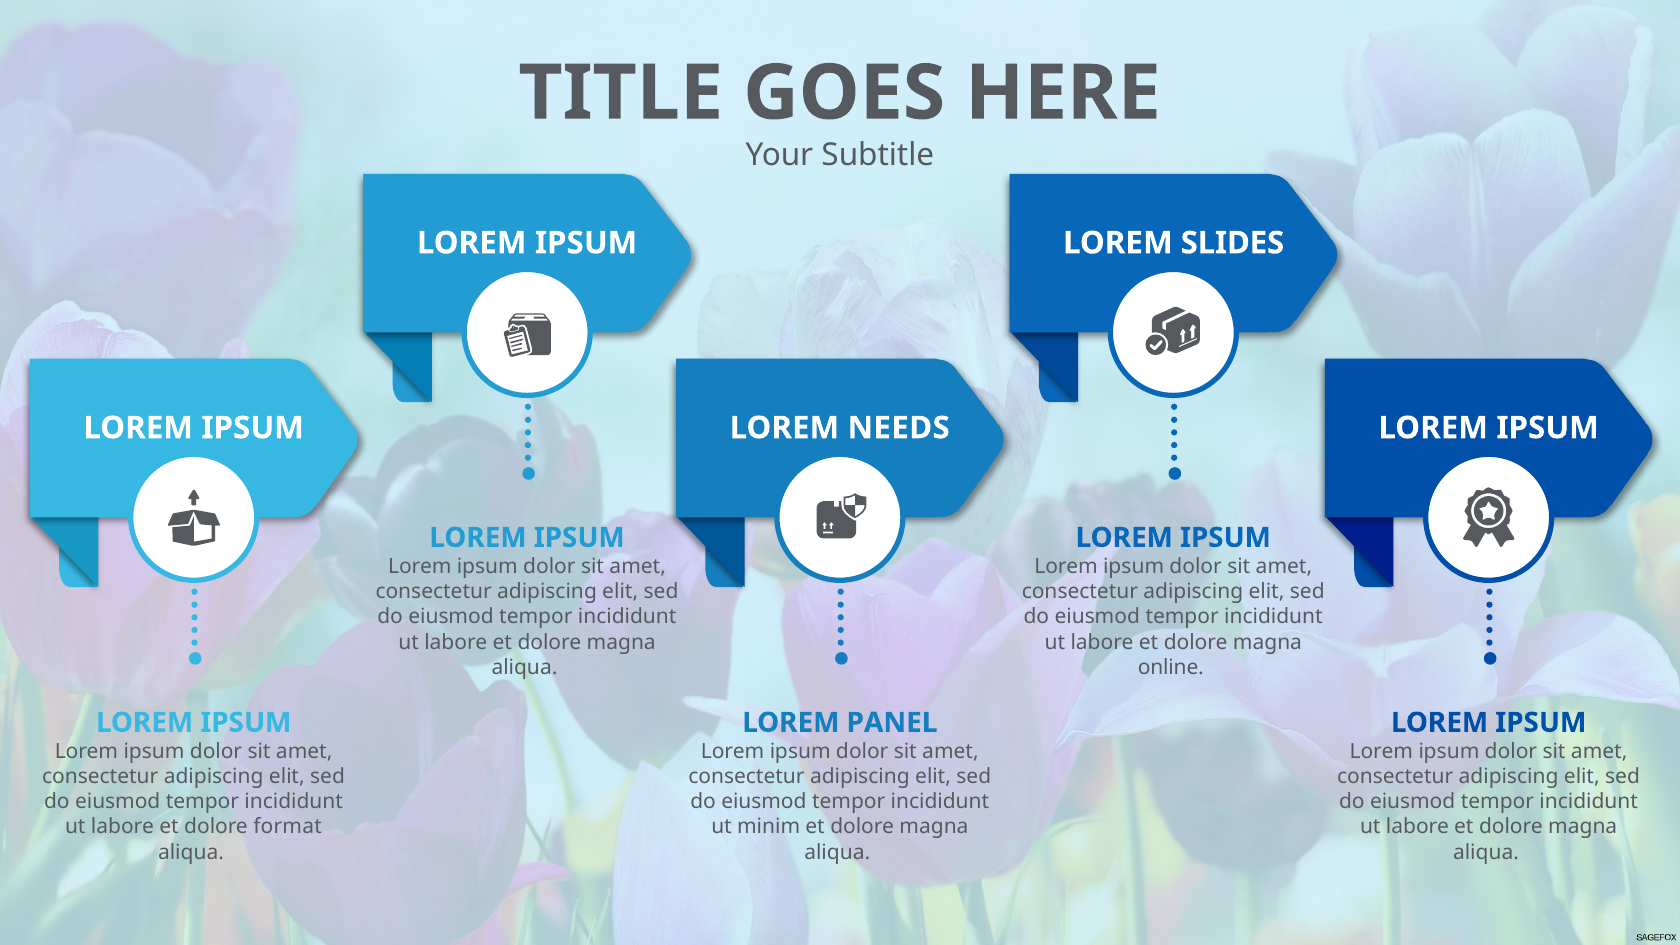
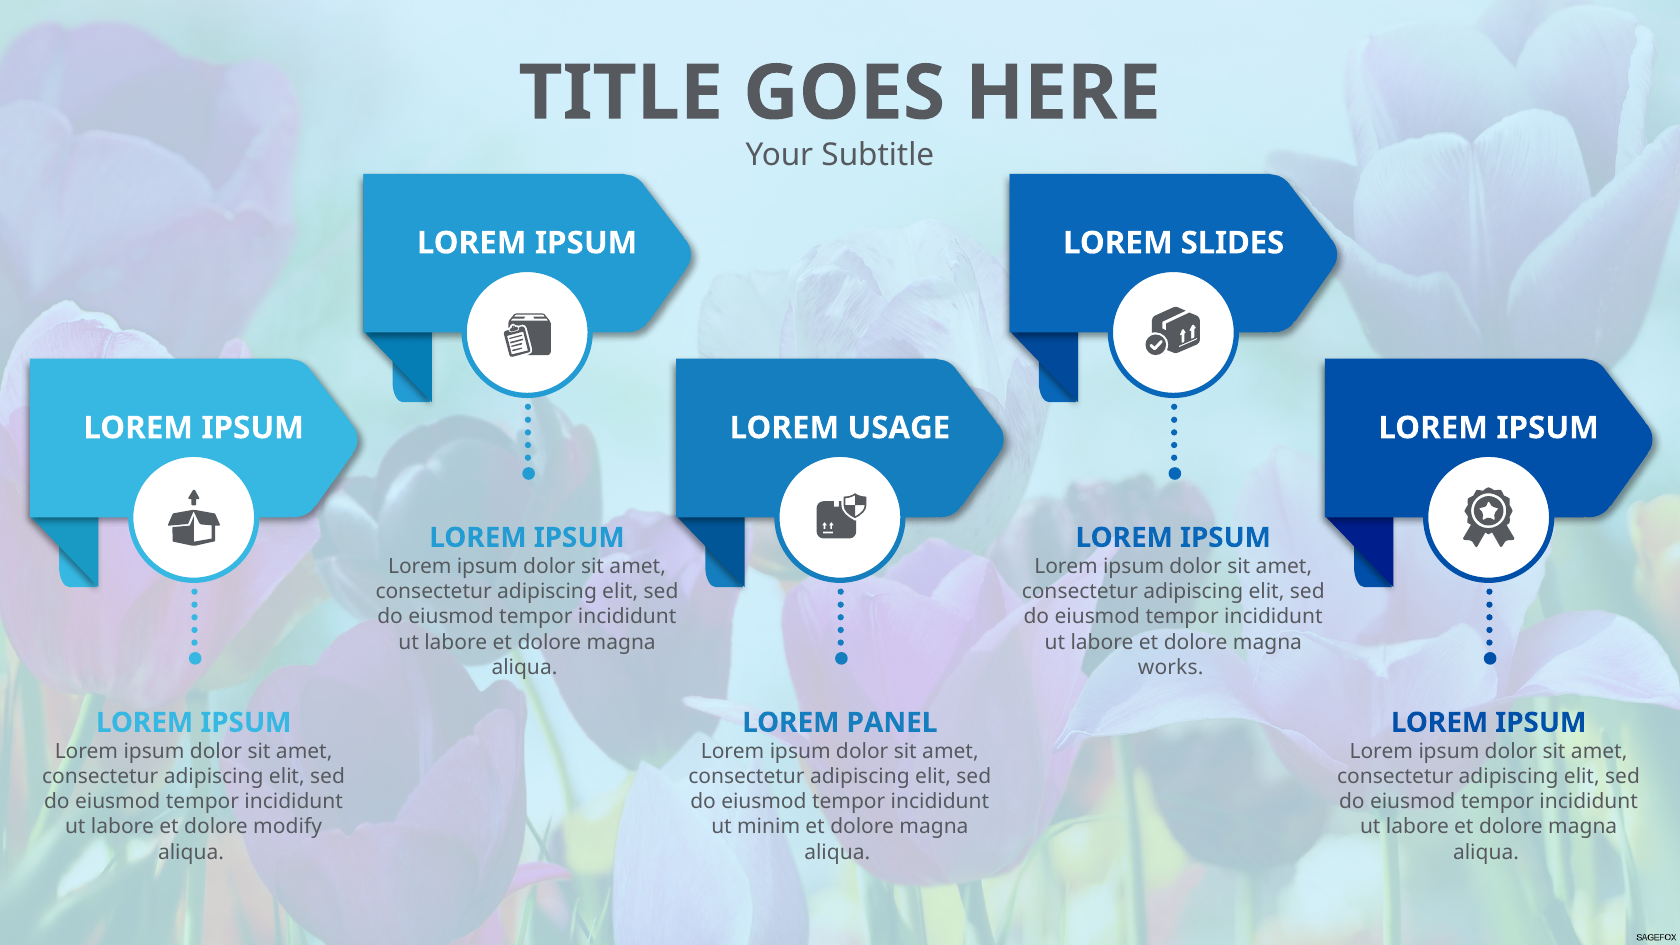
NEEDS: NEEDS -> USAGE
online: online -> works
format: format -> modify
